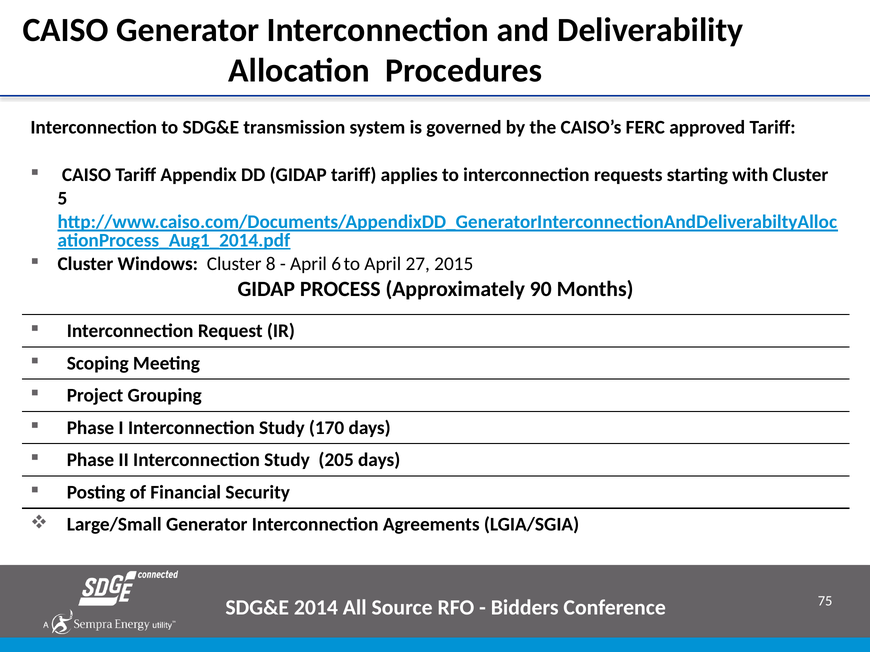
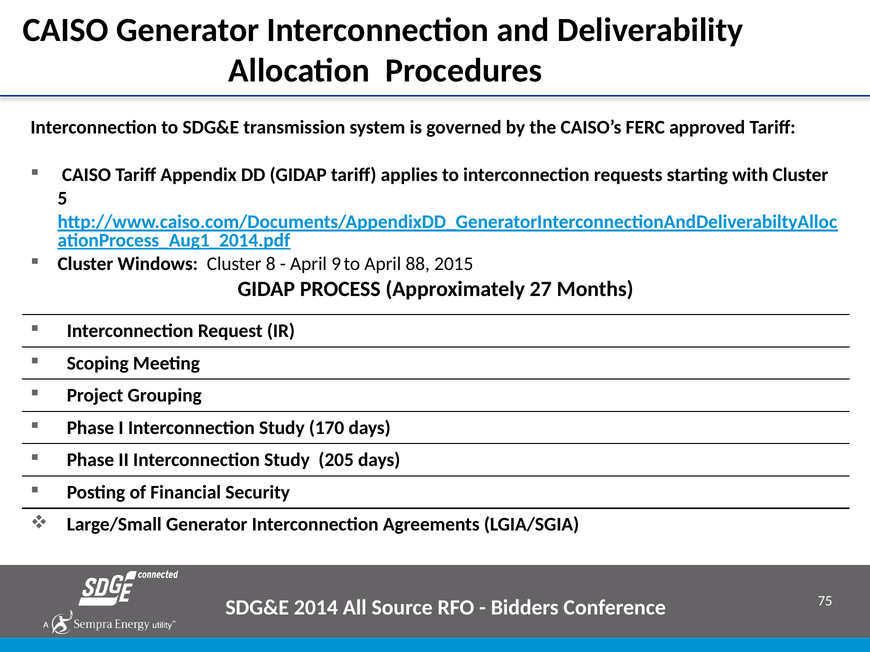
6: 6 -> 9
27: 27 -> 88
90: 90 -> 27
